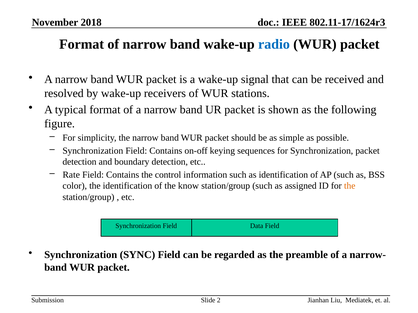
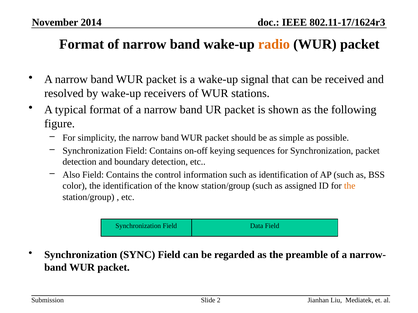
2018: 2018 -> 2014
radio colour: blue -> orange
Rate: Rate -> Also
